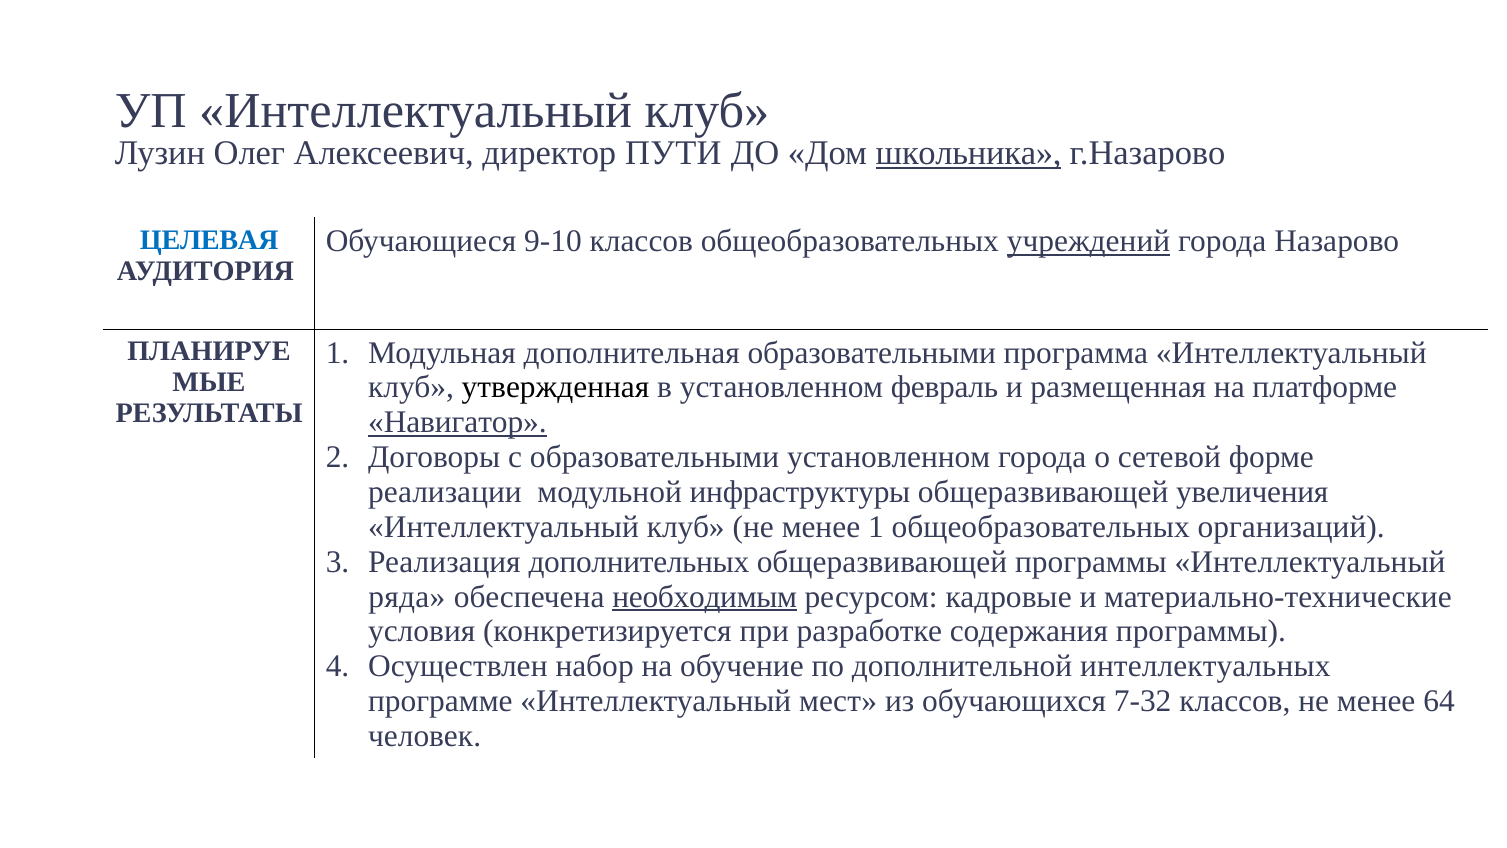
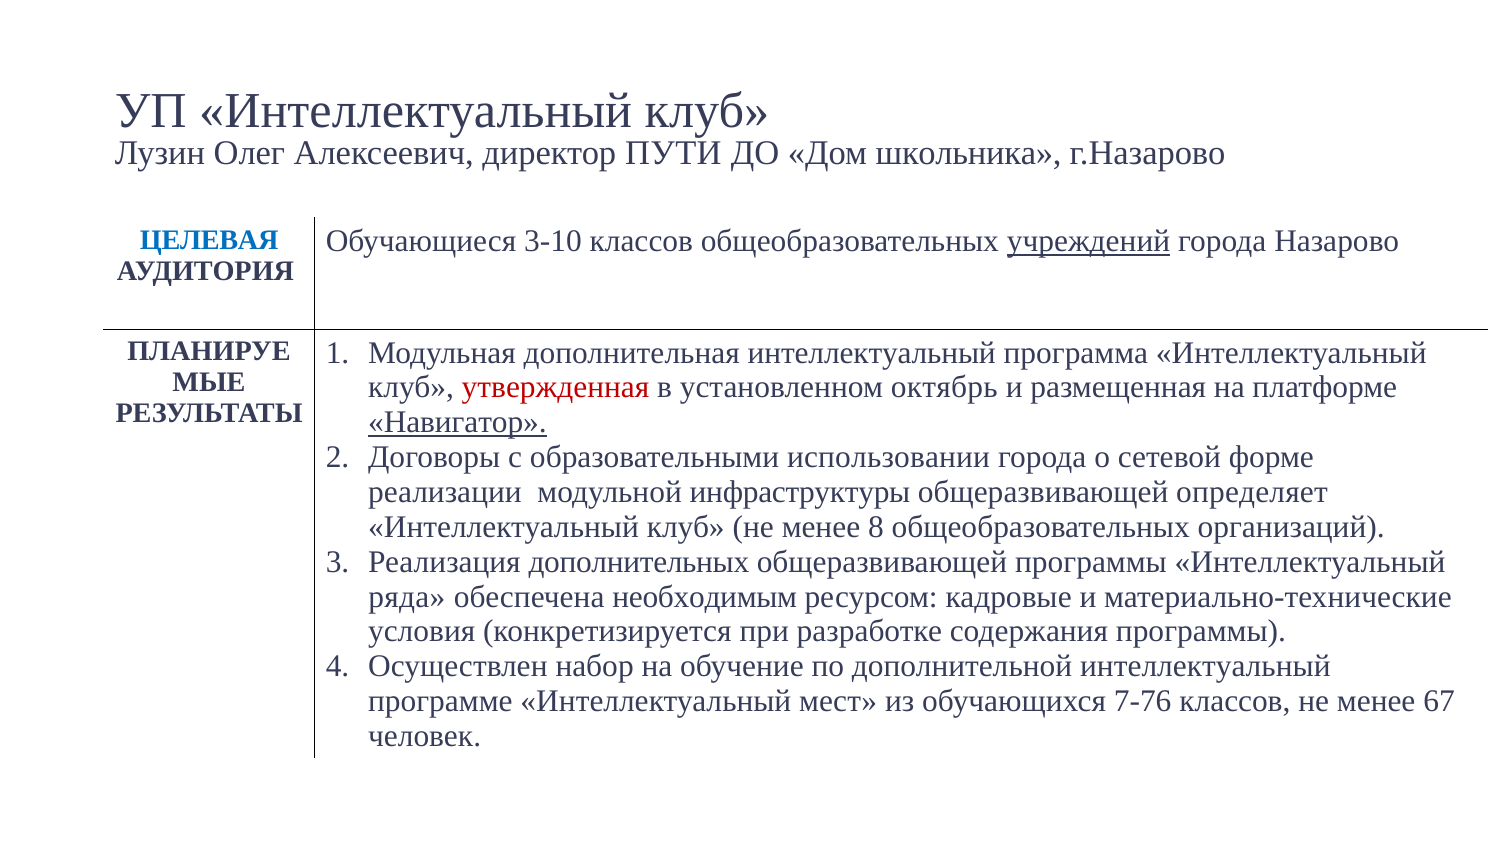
школьника underline: present -> none
9-10: 9-10 -> 3-10
дополнительная образовательными: образовательными -> интеллектуальный
утвержденная colour: black -> red
февраль: февраль -> октябрь
образовательными установленном: установленном -> использовании
увеличения: увеличения -> определяет
менее 1: 1 -> 8
необходимым underline: present -> none
дополнительной интеллектуальных: интеллектуальных -> интеллектуальный
7-32: 7-32 -> 7-76
64: 64 -> 67
